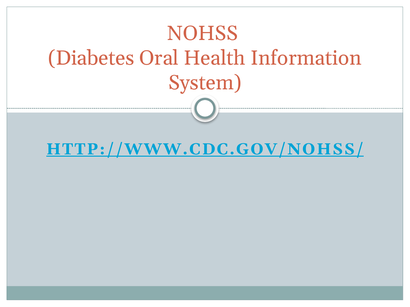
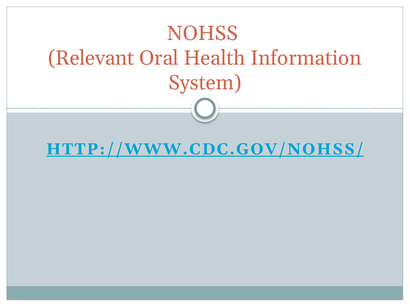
Diabetes: Diabetes -> Relevant
